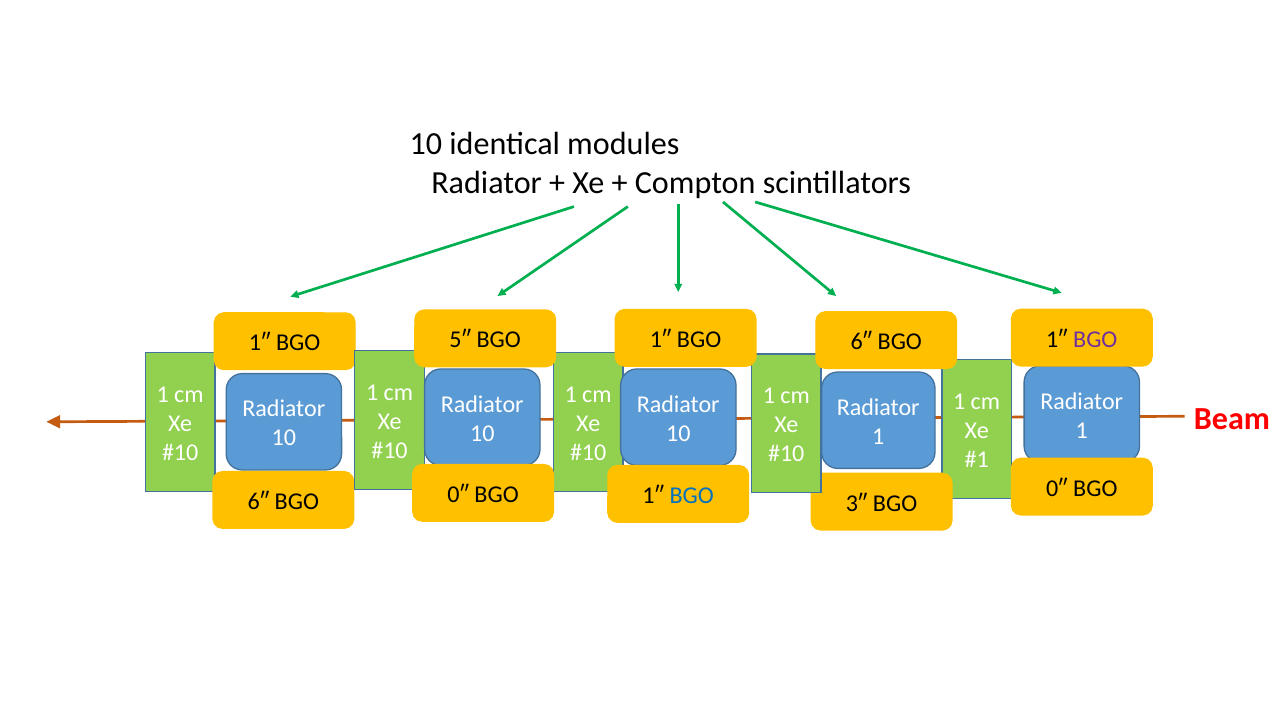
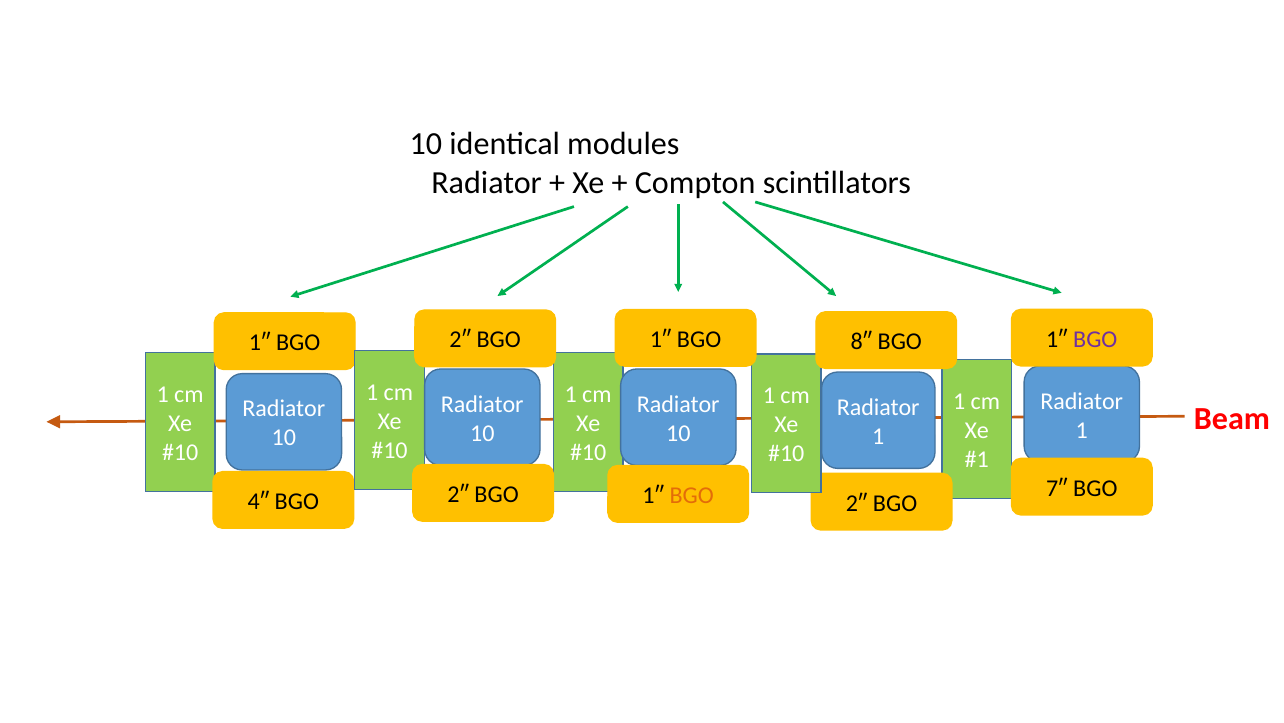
5″ at (460, 340): 5″ -> 2″
6″ at (861, 341): 6″ -> 8″
0″ at (1057, 488): 0″ -> 7″
0″ at (458, 494): 0″ -> 2″
BGO at (692, 495) colour: blue -> orange
6″ at (259, 501): 6″ -> 4″
3″ at (857, 503): 3″ -> 2″
